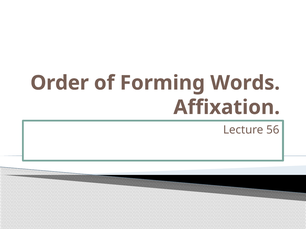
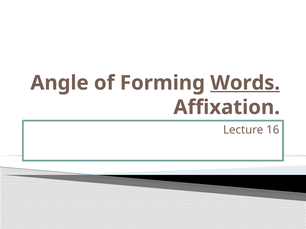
Order: Order -> Angle
Words underline: none -> present
56: 56 -> 16
